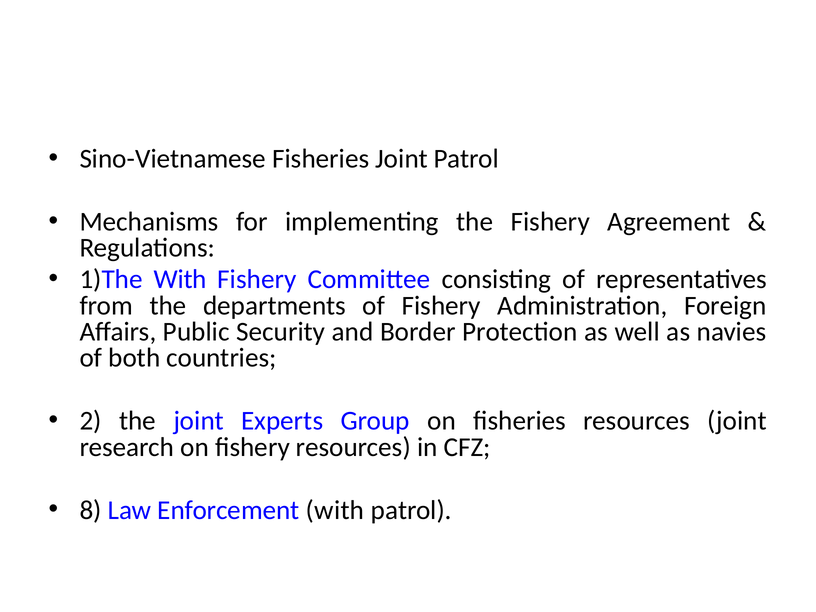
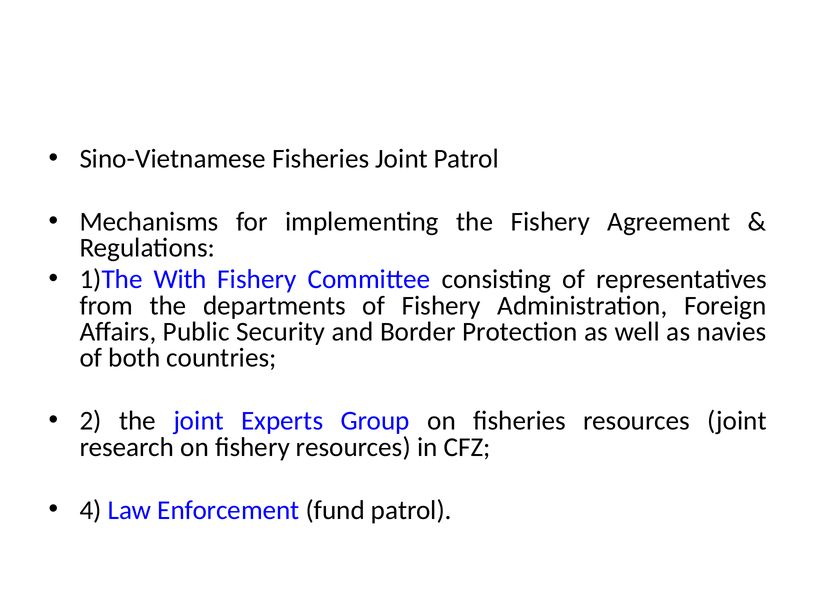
8: 8 -> 4
Enforcement with: with -> fund
